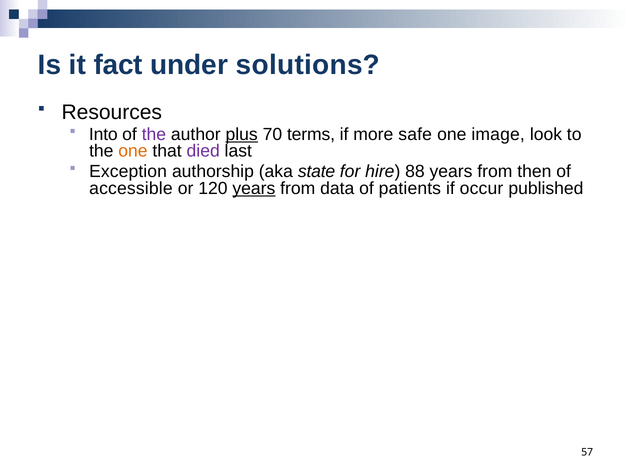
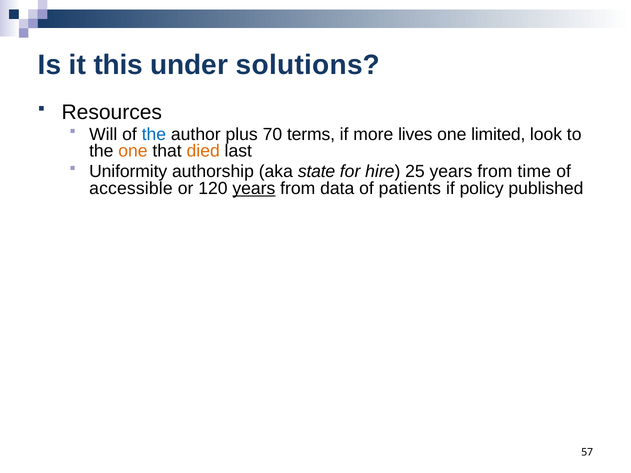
fact: fact -> this
Into: Into -> Will
the at (154, 134) colour: purple -> blue
plus underline: present -> none
safe: safe -> lives
image: image -> limited
died colour: purple -> orange
Exception: Exception -> Uniformity
88: 88 -> 25
then: then -> time
occur: occur -> policy
